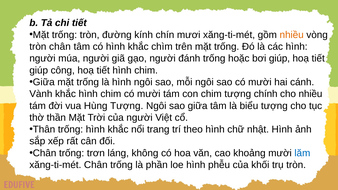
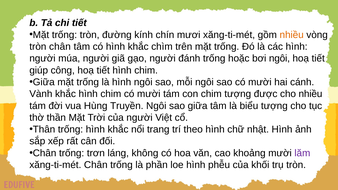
bơi giúp: giúp -> ngôi
chính: chính -> được
Hùng Tượng: Tượng -> Truyền
lăm colour: blue -> purple
